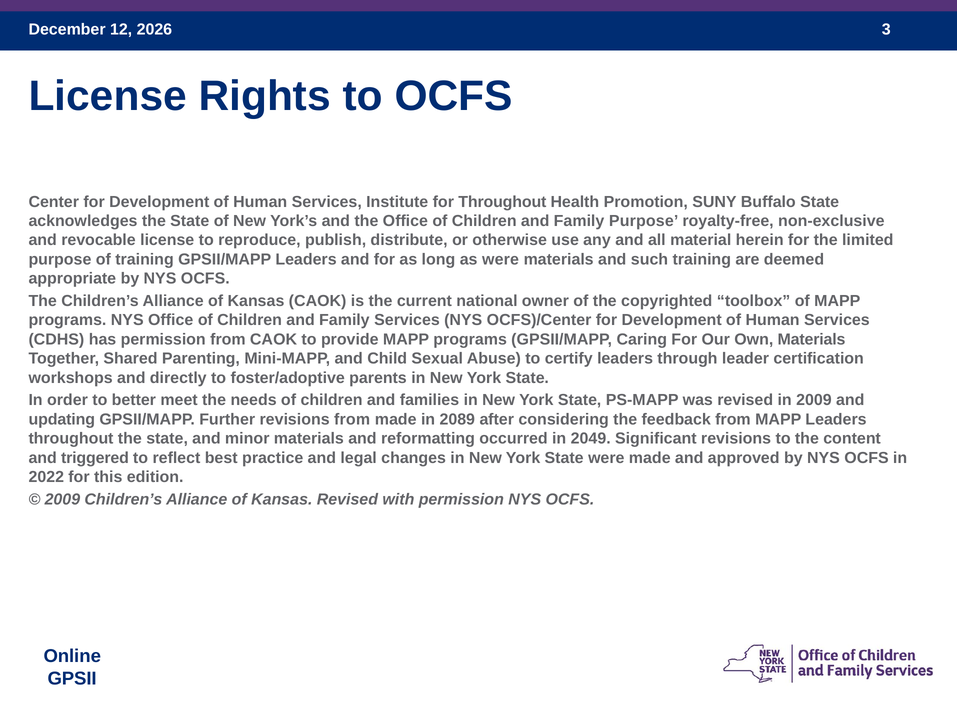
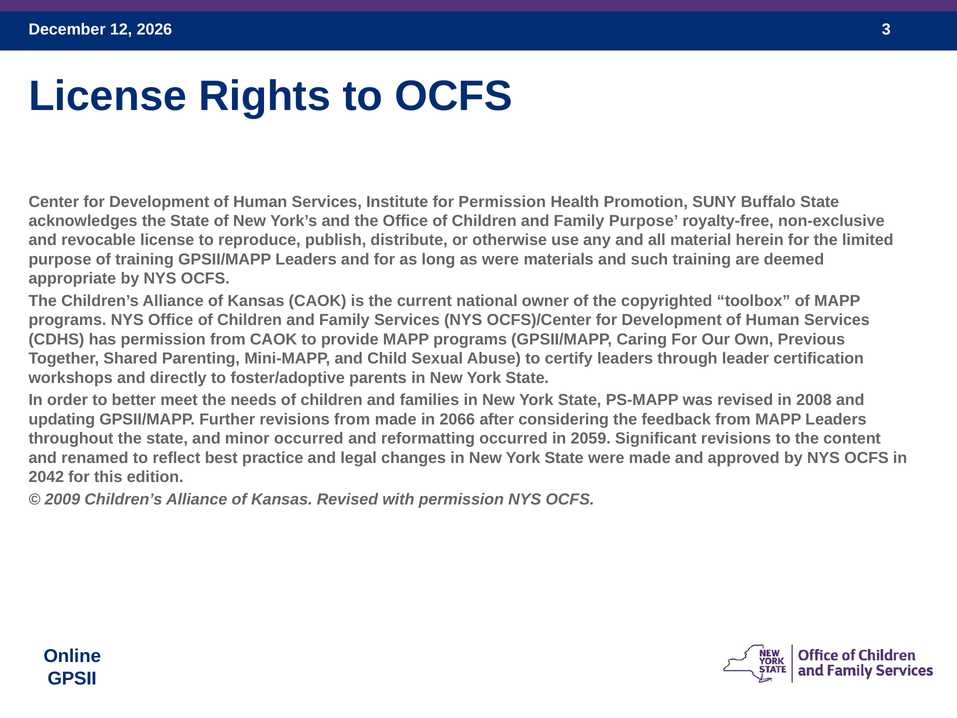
for Throughout: Throughout -> Permission
Own Materials: Materials -> Previous
in 2009: 2009 -> 2008
2089: 2089 -> 2066
minor materials: materials -> occurred
2049: 2049 -> 2059
triggered: triggered -> renamed
2022: 2022 -> 2042
